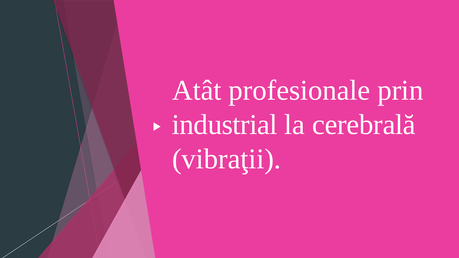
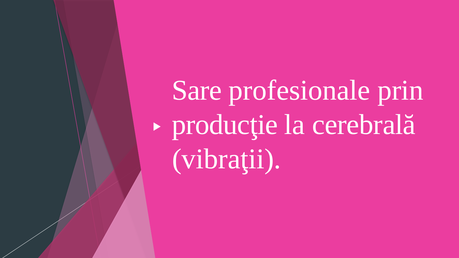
Atât: Atât -> Sare
industrial: industrial -> producţie
